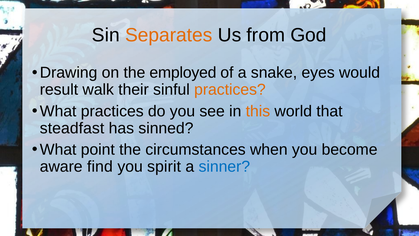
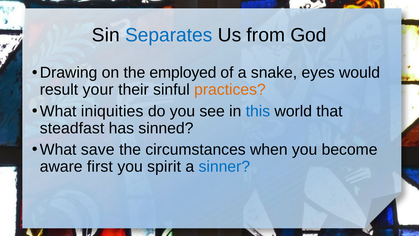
Separates colour: orange -> blue
walk: walk -> your
What practices: practices -> iniquities
this colour: orange -> blue
point: point -> save
find: find -> first
